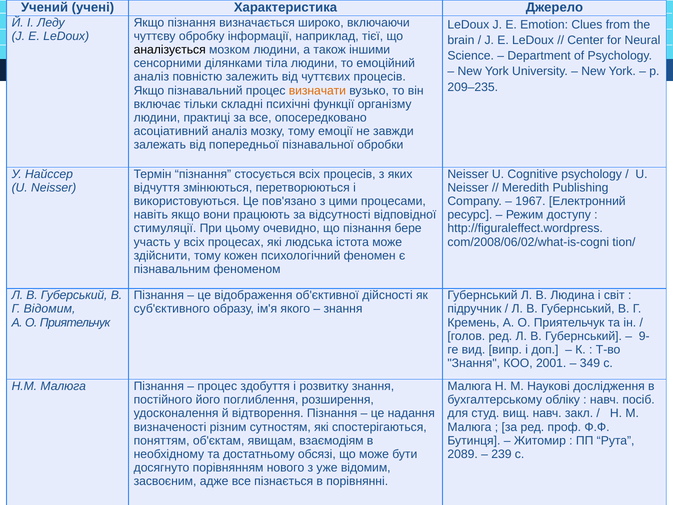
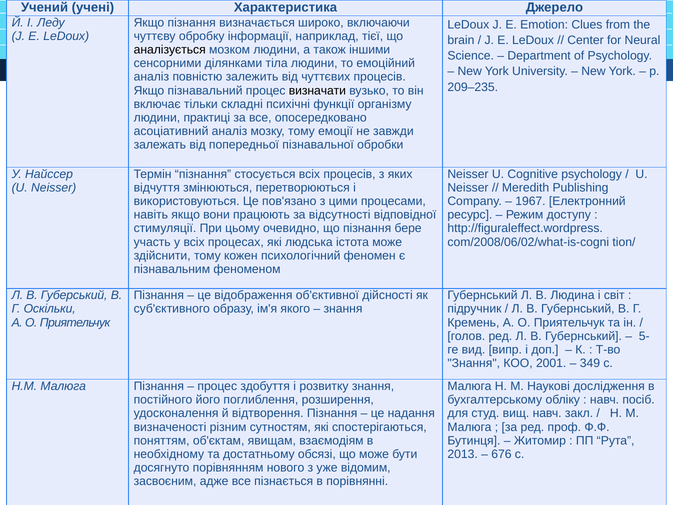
визначати colour: orange -> black
Г Відомим: Відомим -> Оскільки
9-: 9- -> 5-
2089: 2089 -> 2013
239: 239 -> 676
